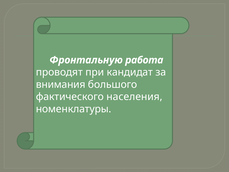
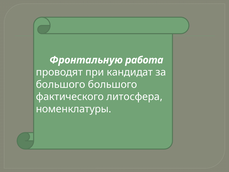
внимания at (61, 84): внимания -> большого
населения: населения -> литосфера
